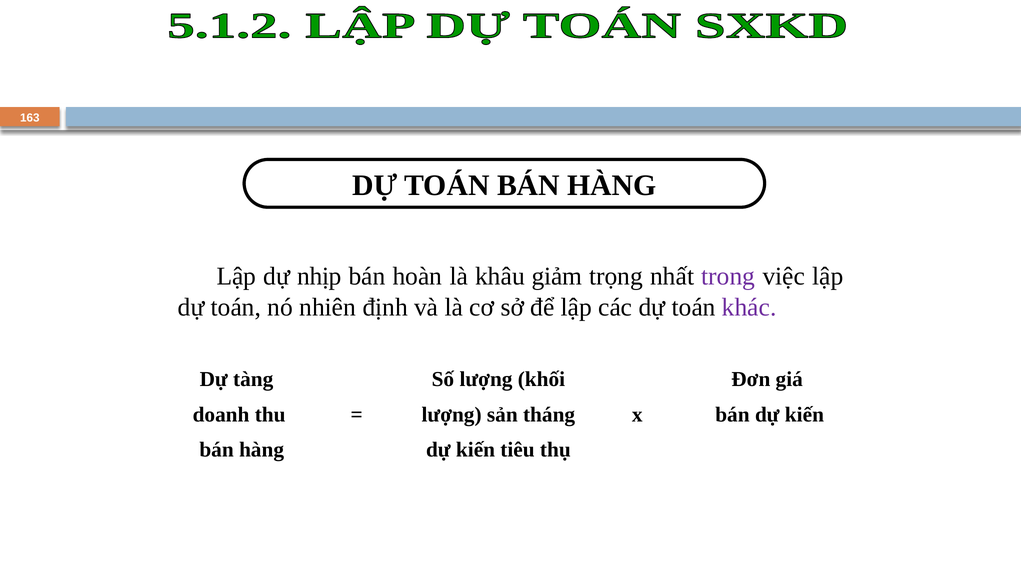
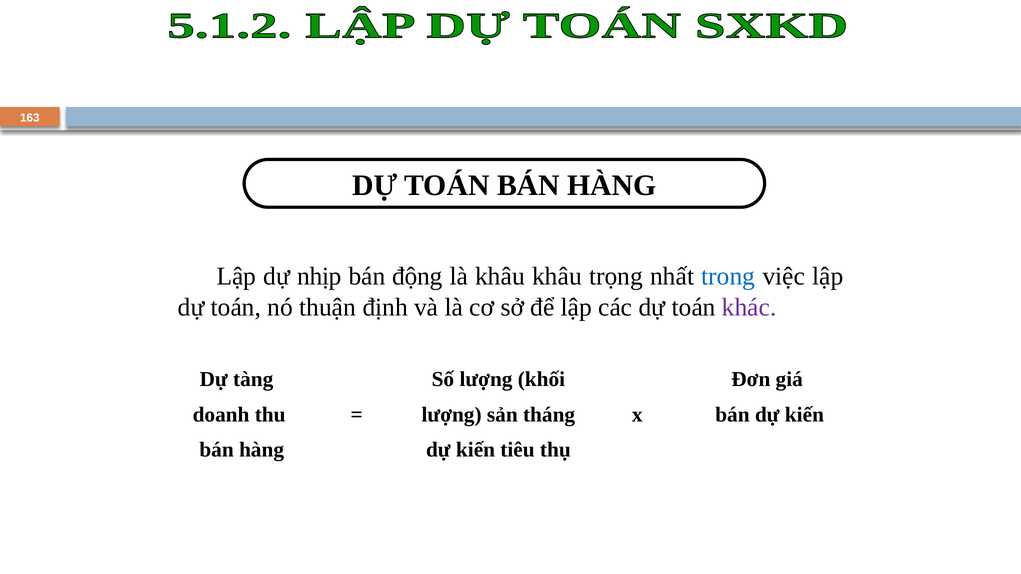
hoàn: hoàn -> động
khâu giảm: giảm -> khâu
trong colour: purple -> blue
nhiên: nhiên -> thuận
